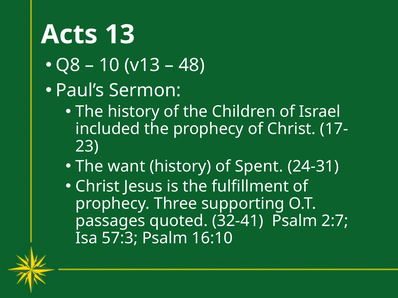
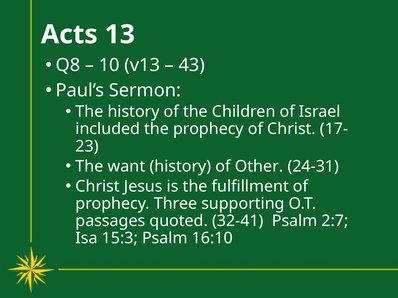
48: 48 -> 43
Spent: Spent -> Other
57:3: 57:3 -> 15:3
